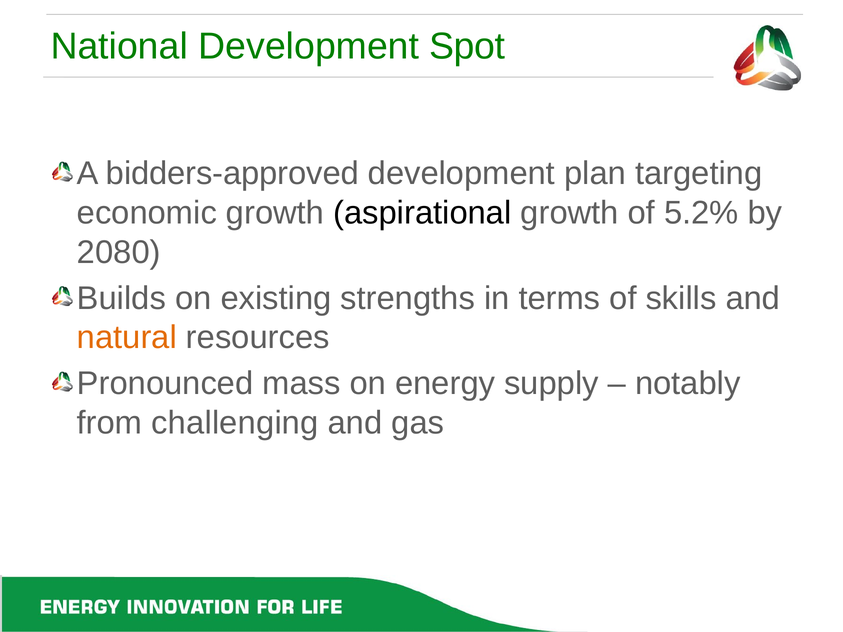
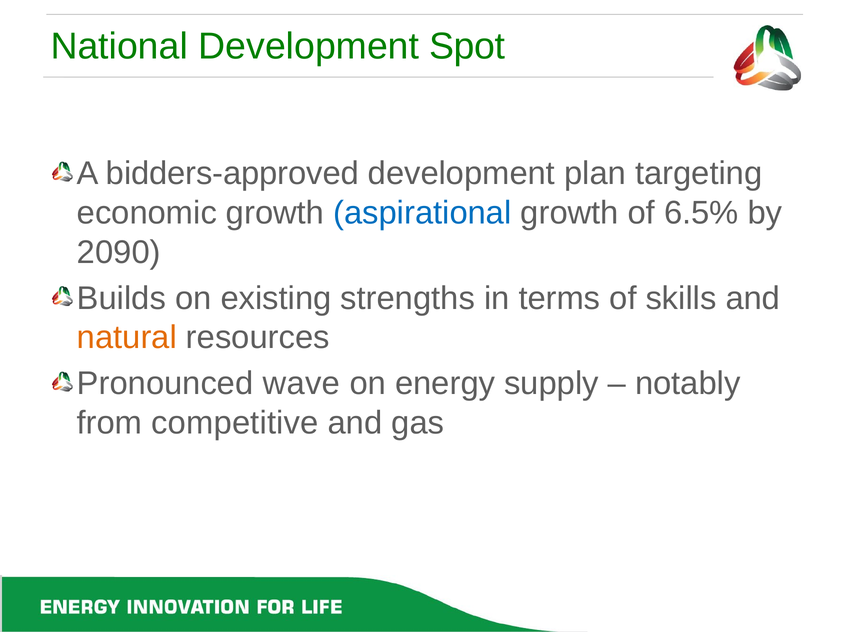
aspirational colour: black -> blue
5.2%: 5.2% -> 6.5%
2080: 2080 -> 2090
mass: mass -> wave
challenging: challenging -> competitive
